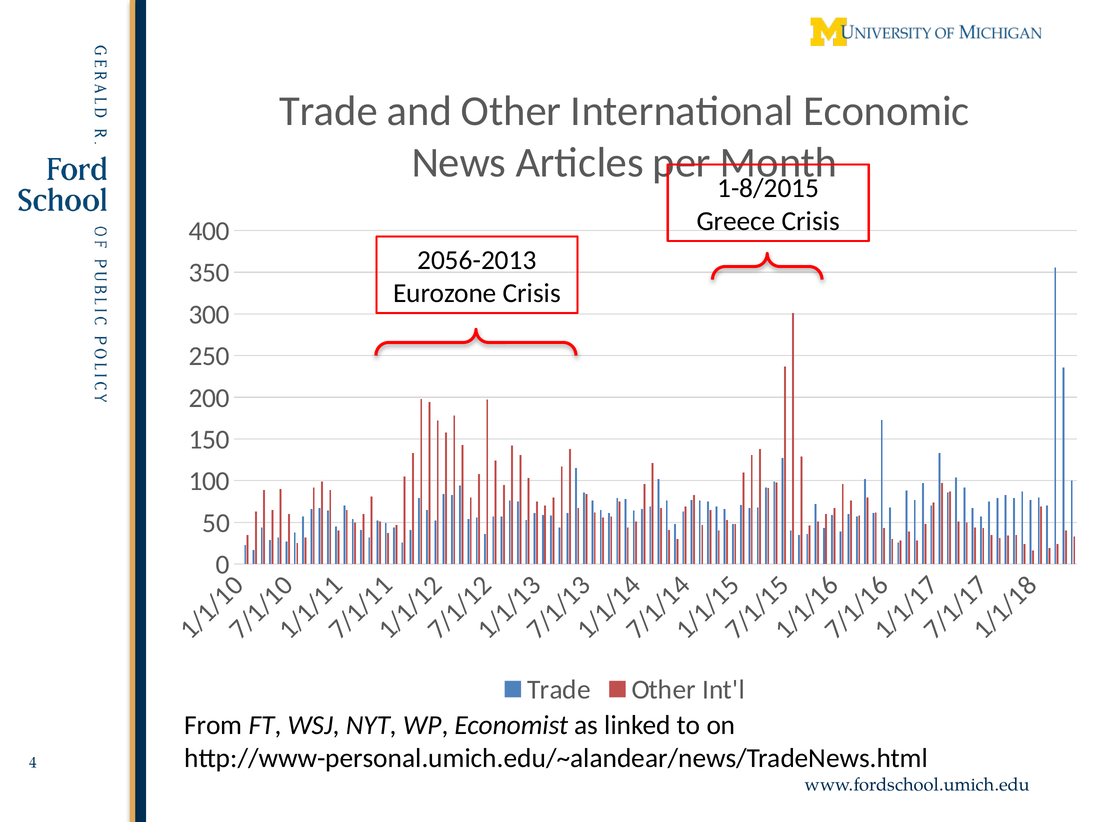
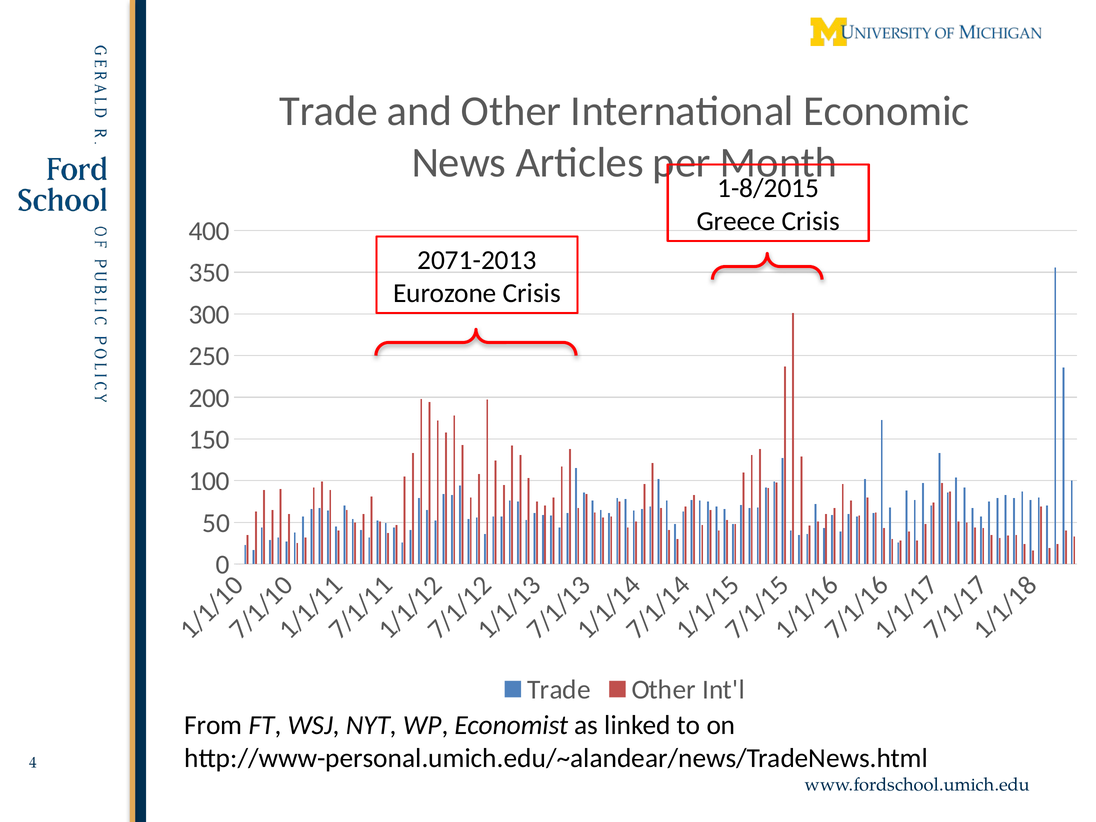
2056-2013: 2056-2013 -> 2071-2013
